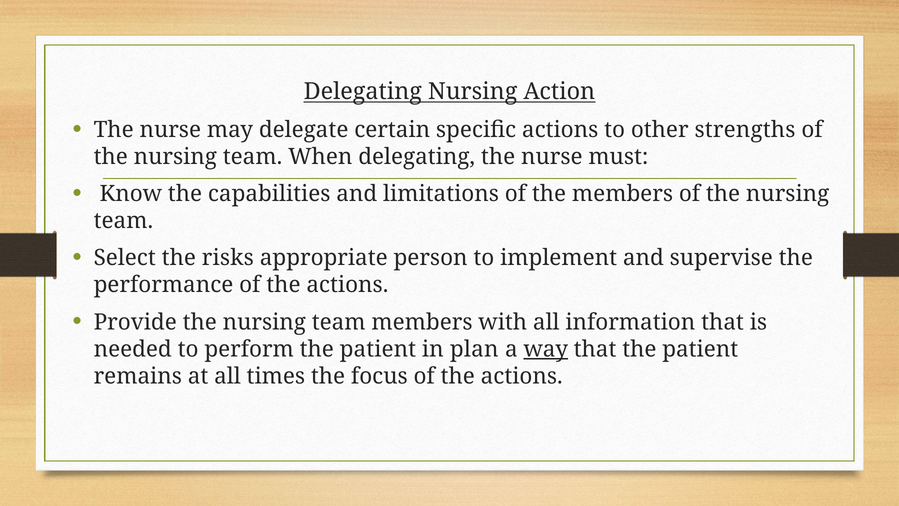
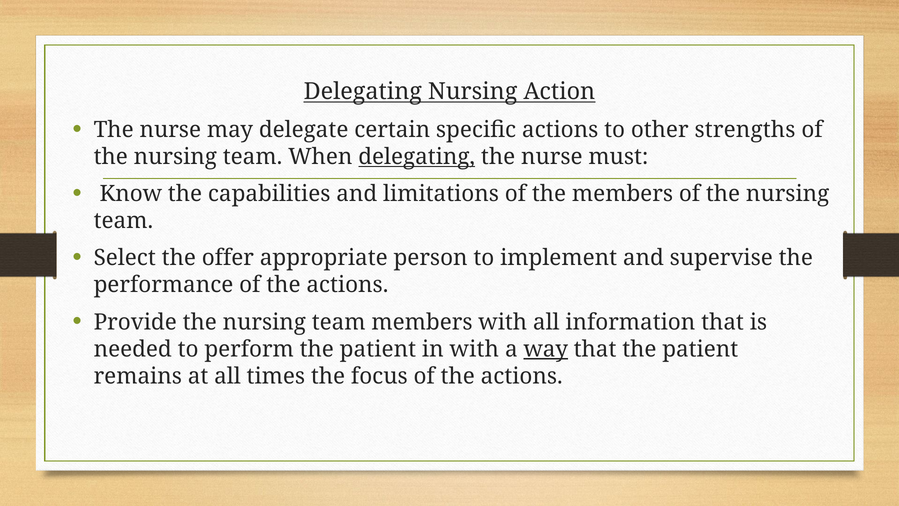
delegating at (417, 157) underline: none -> present
risks: risks -> offer
in plan: plan -> with
